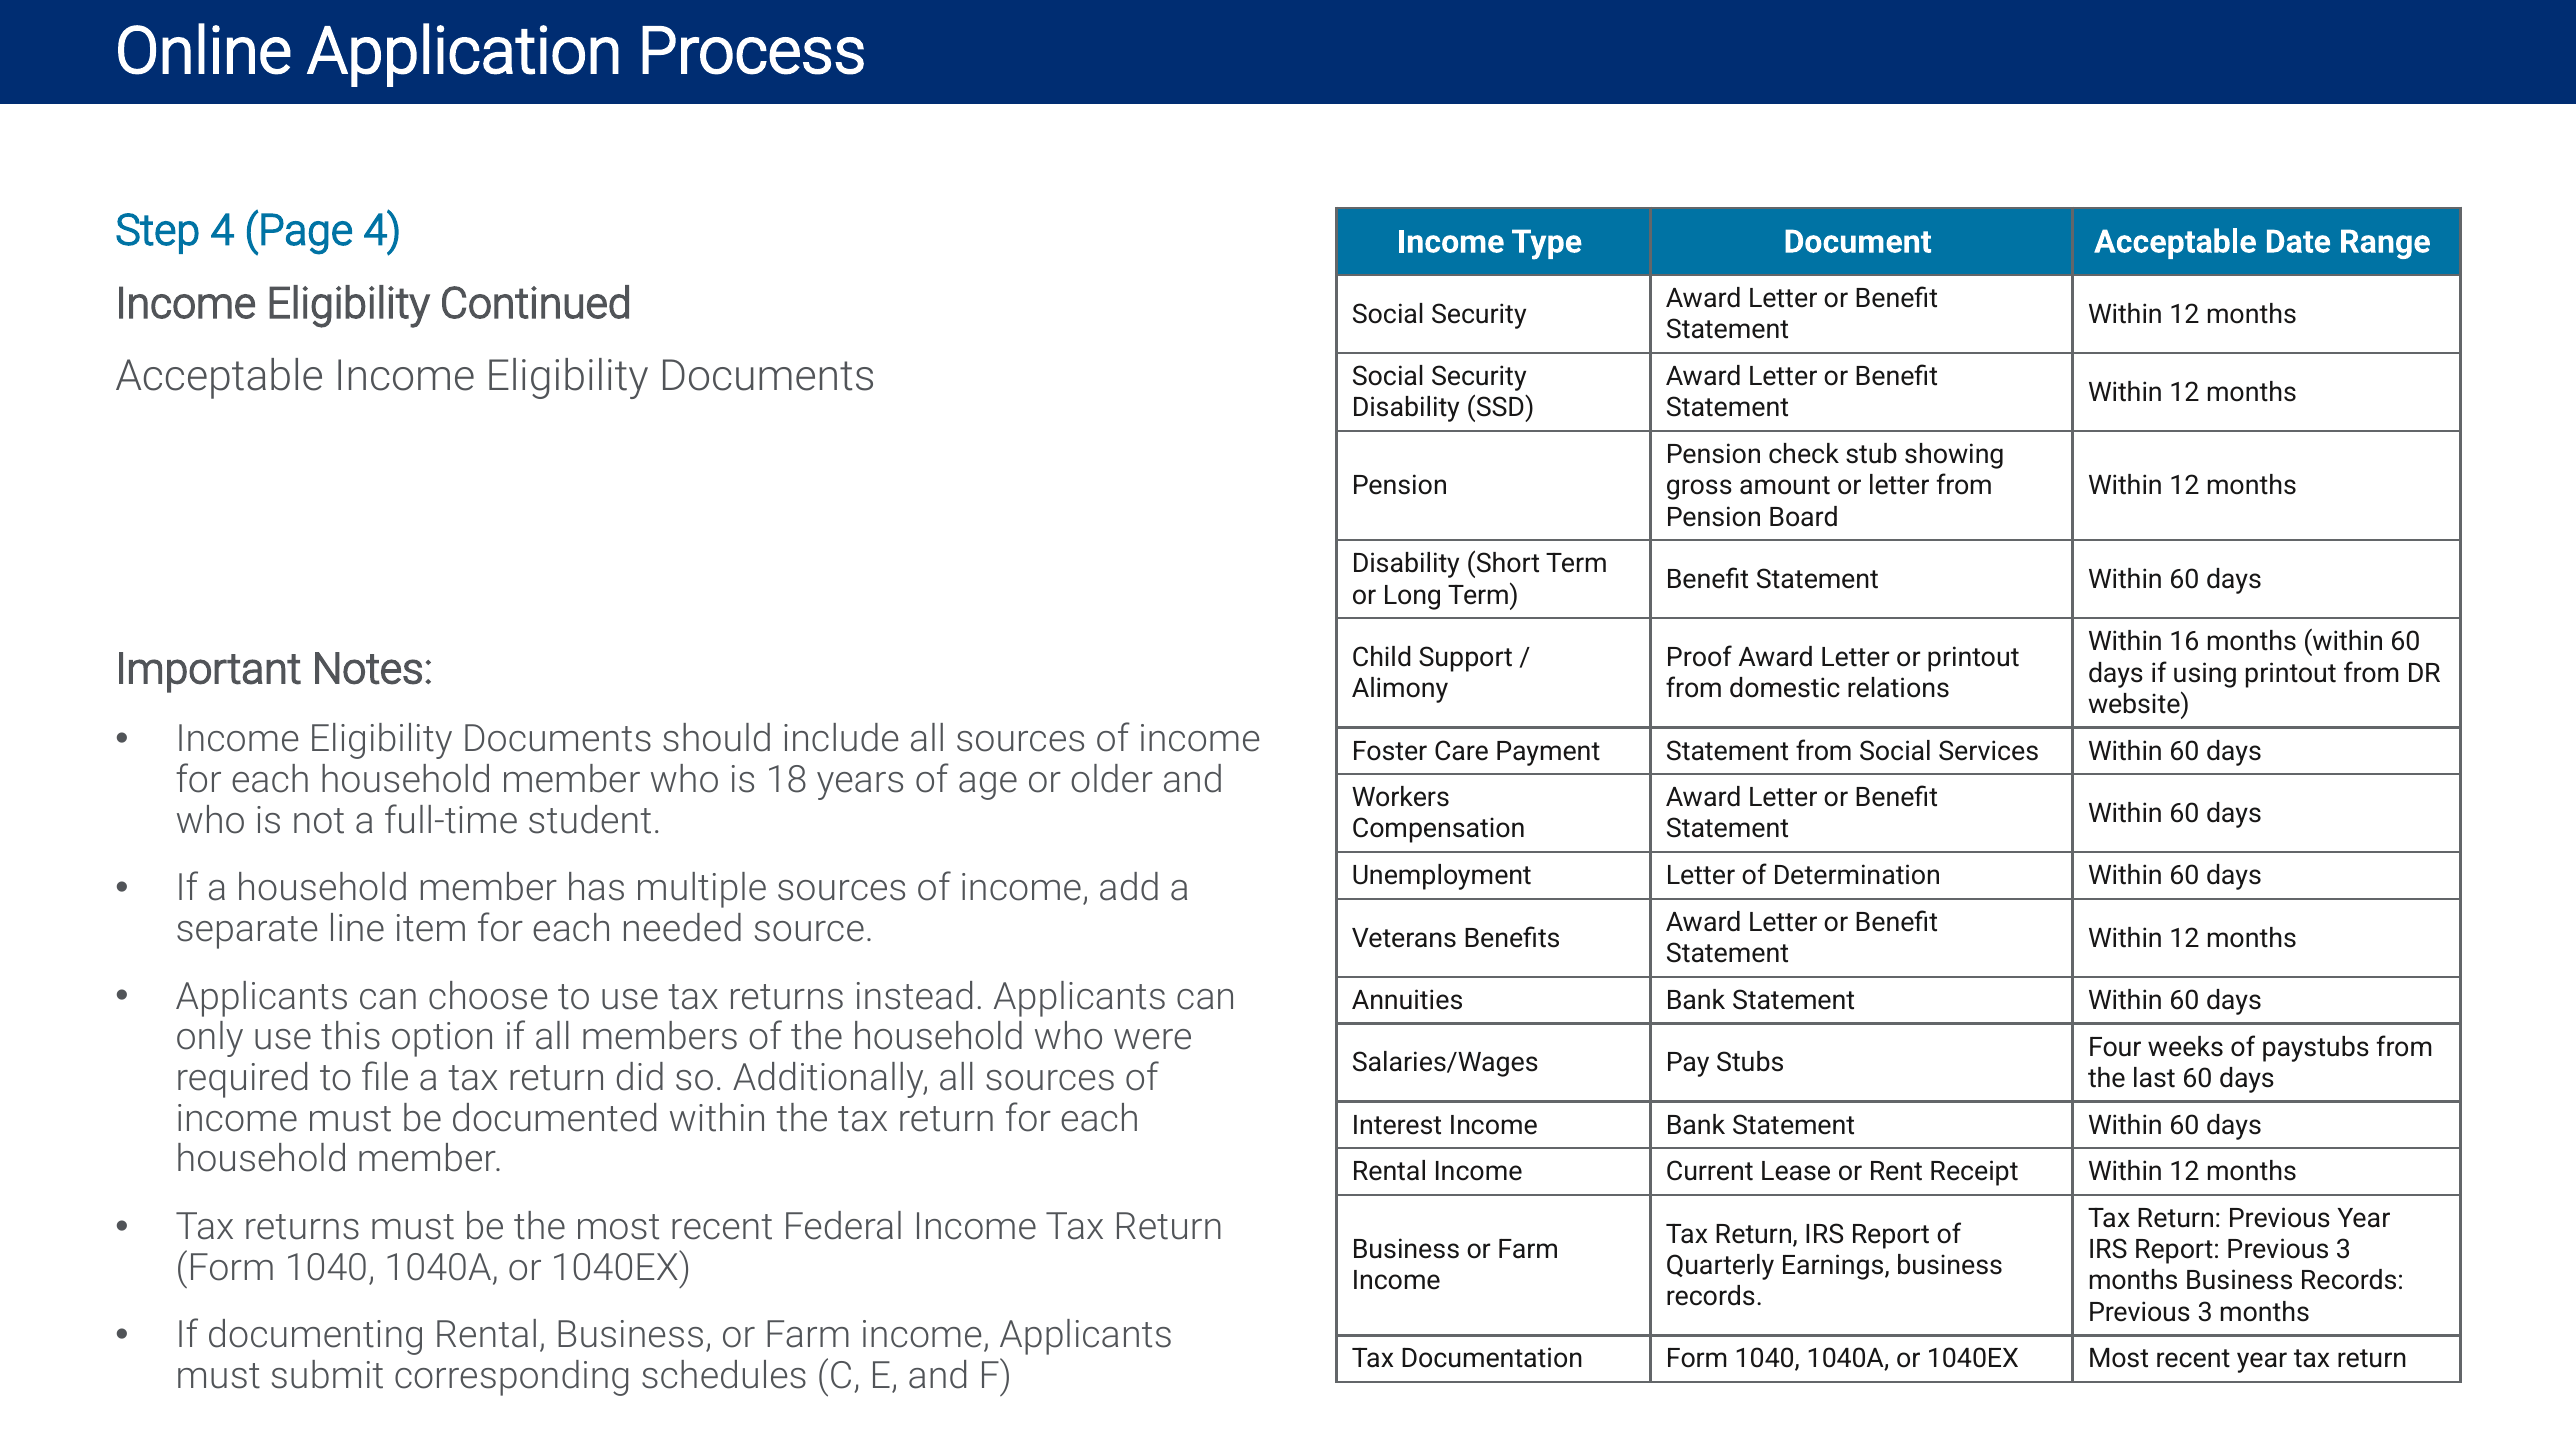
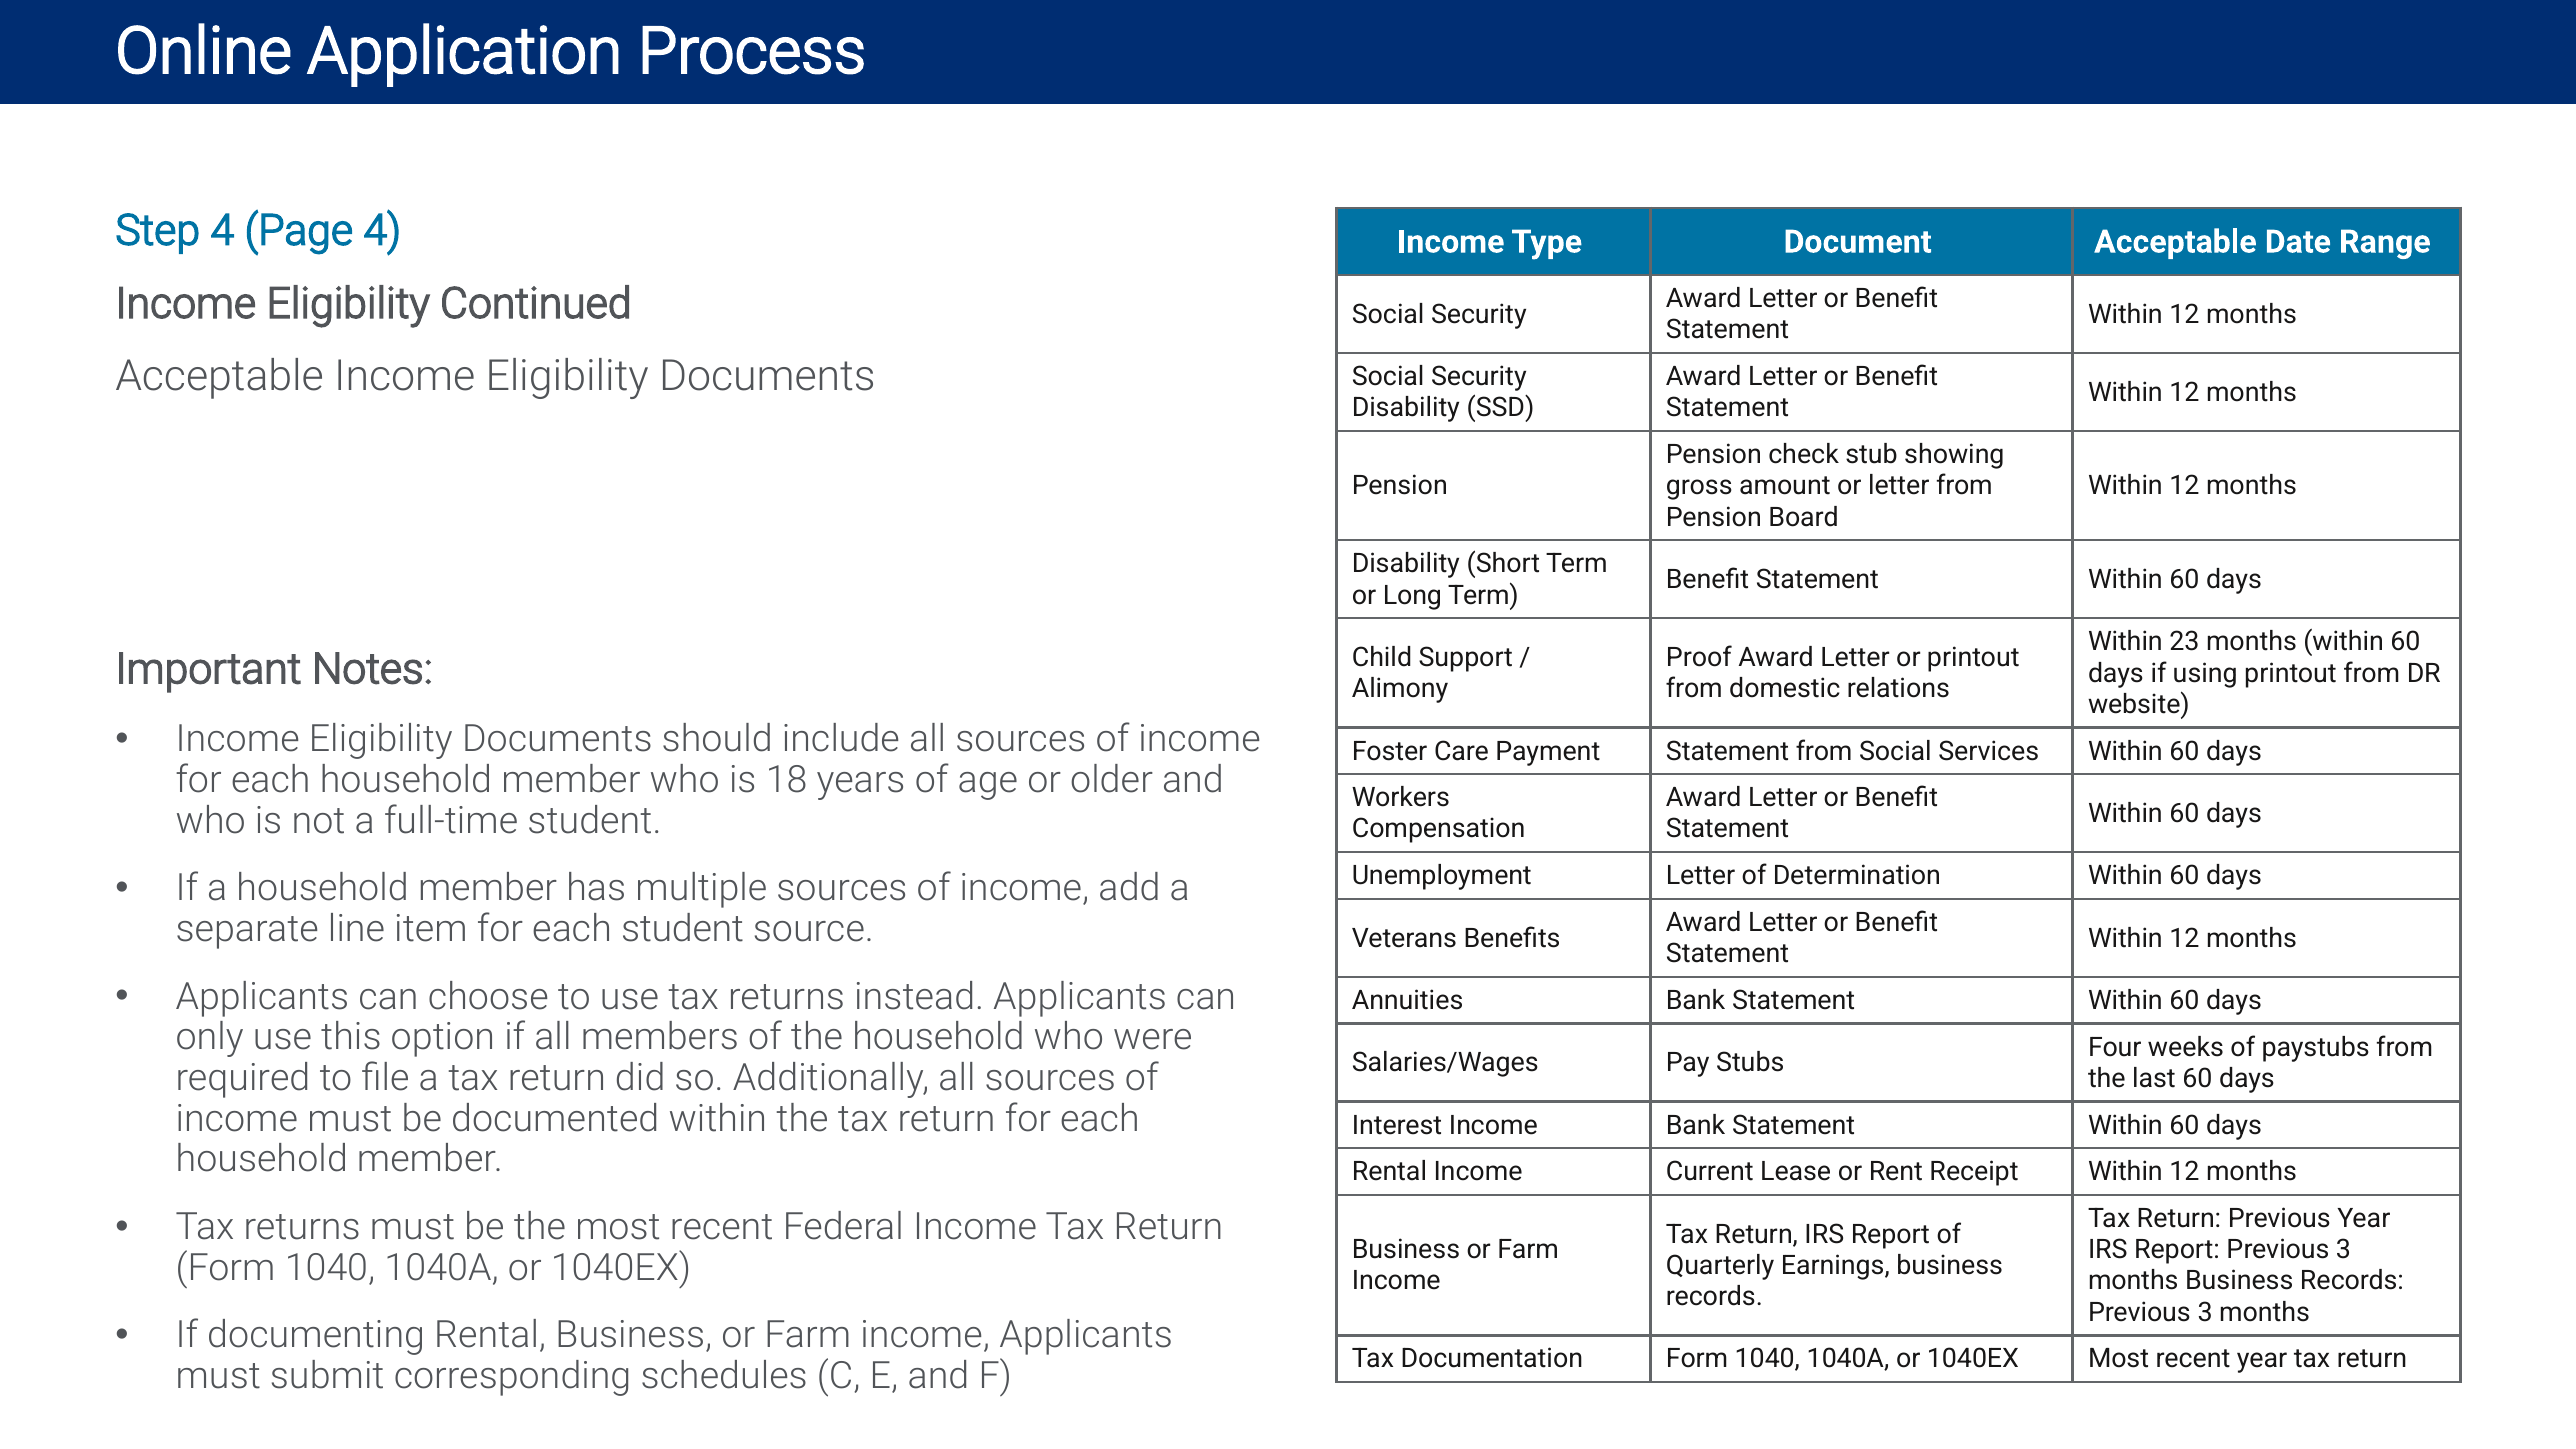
16: 16 -> 23
each needed: needed -> student
